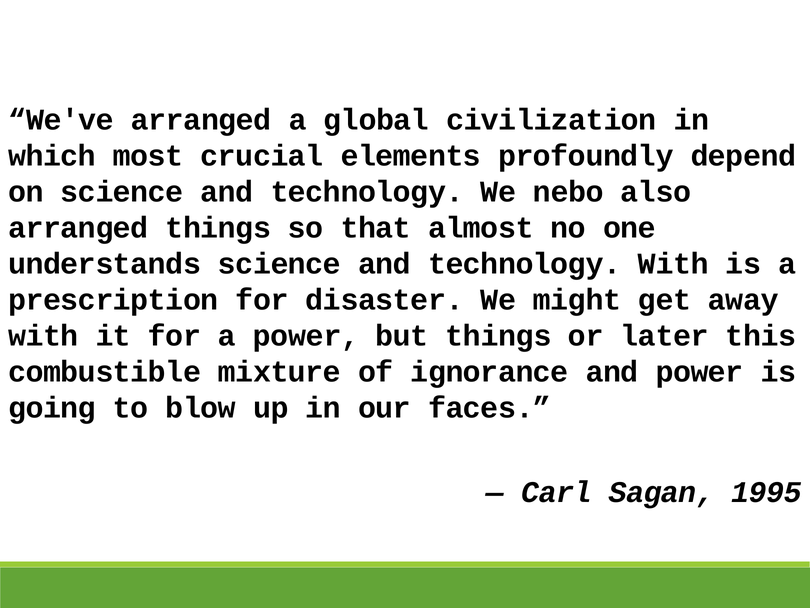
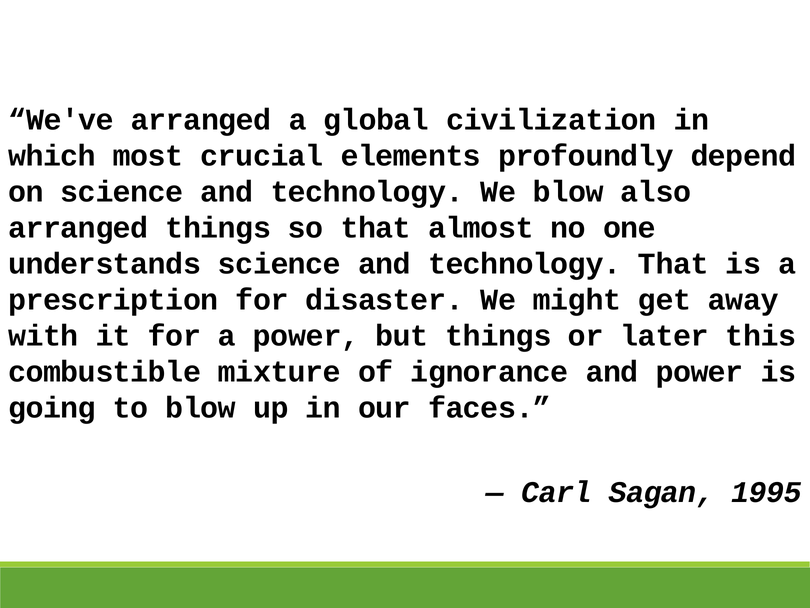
We nebo: nebo -> blow
technology With: With -> That
